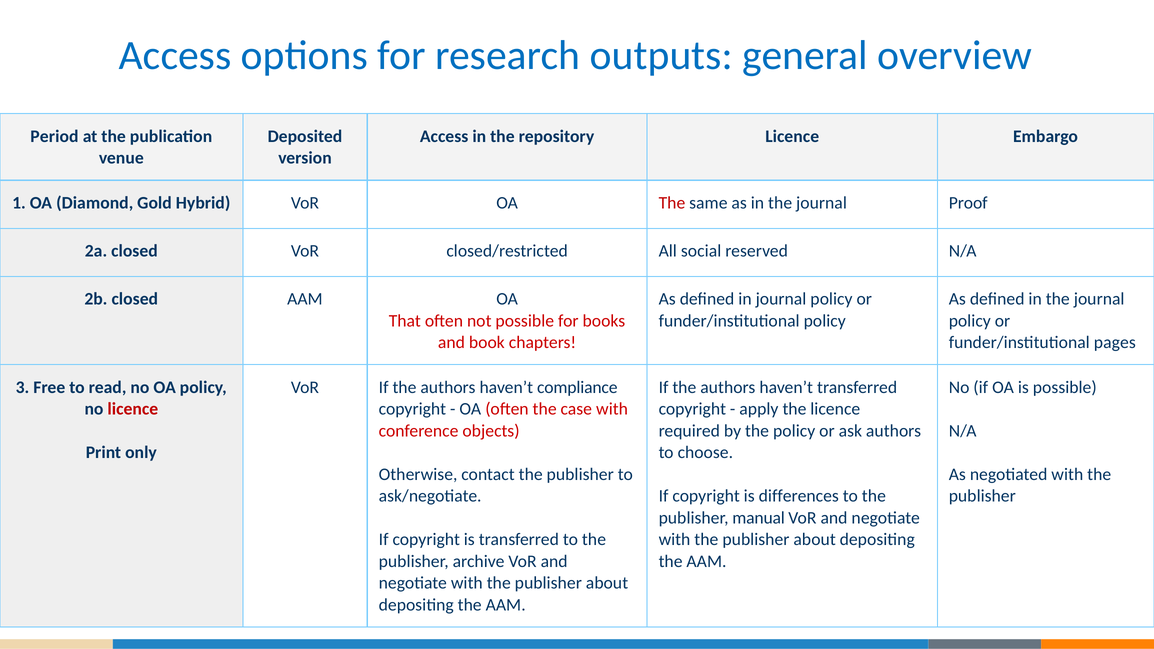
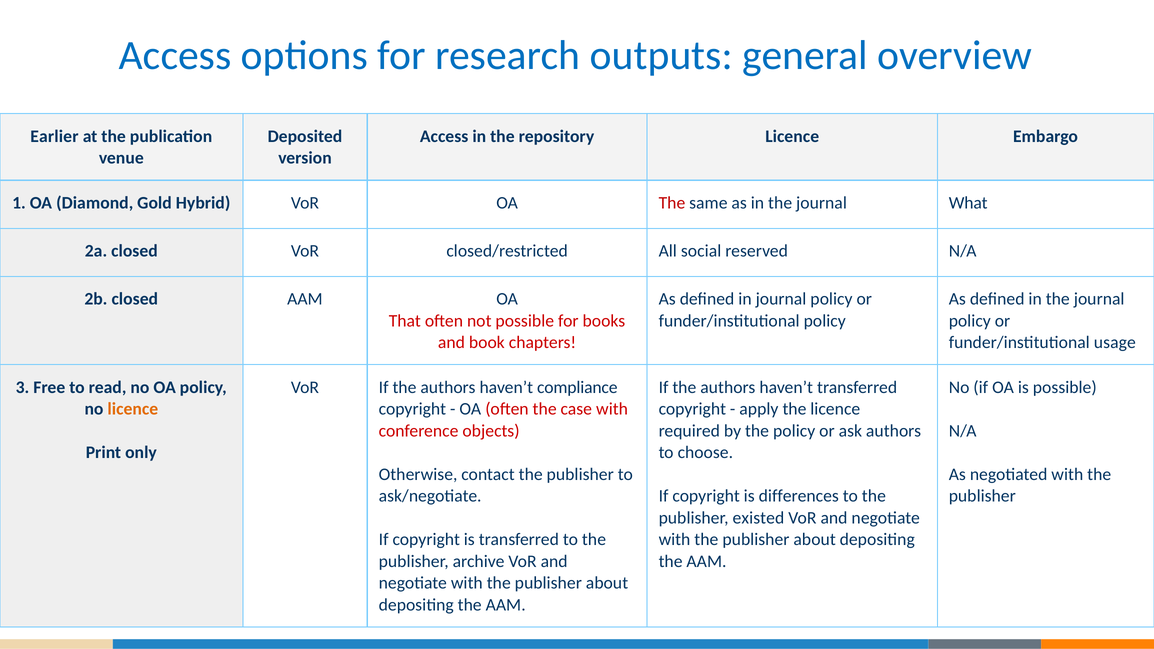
Period: Period -> Earlier
Proof: Proof -> What
pages: pages -> usage
licence at (133, 409) colour: red -> orange
manual: manual -> existed
